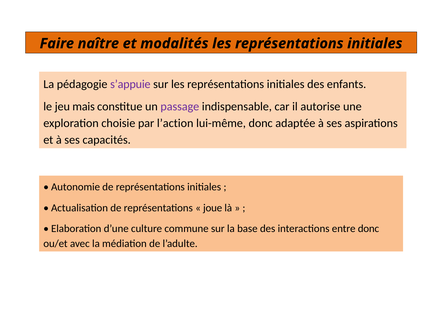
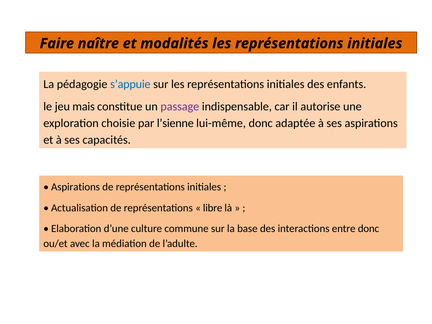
s’appuie colour: purple -> blue
l’action: l’action -> l’sienne
Autonomie at (76, 187): Autonomie -> Aspirations
joue: joue -> libre
